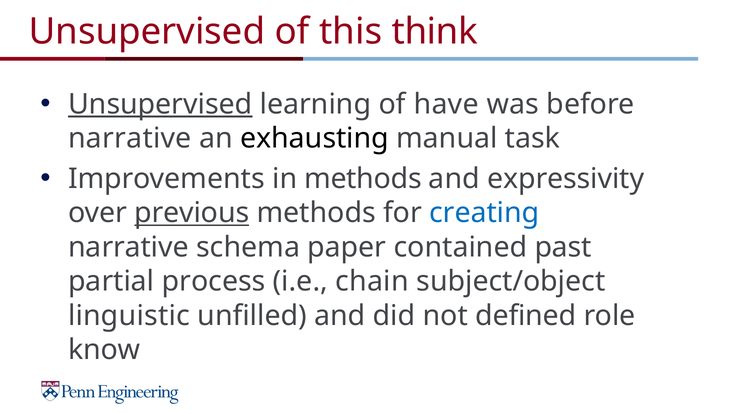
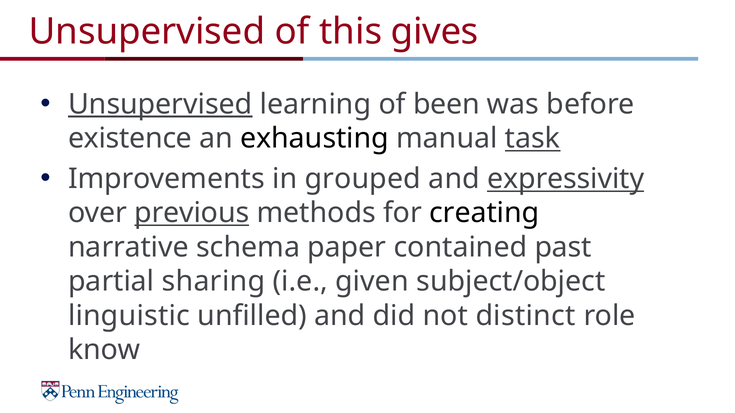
think: think -> gives
have: have -> been
narrative at (130, 139): narrative -> existence
task underline: none -> present
in methods: methods -> grouped
expressivity underline: none -> present
creating colour: blue -> black
process: process -> sharing
chain: chain -> given
defined: defined -> distinct
